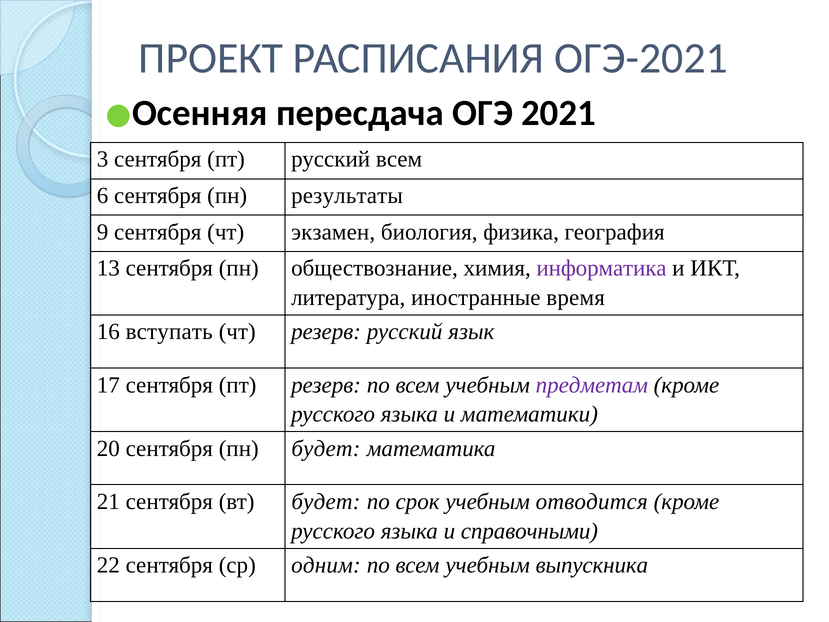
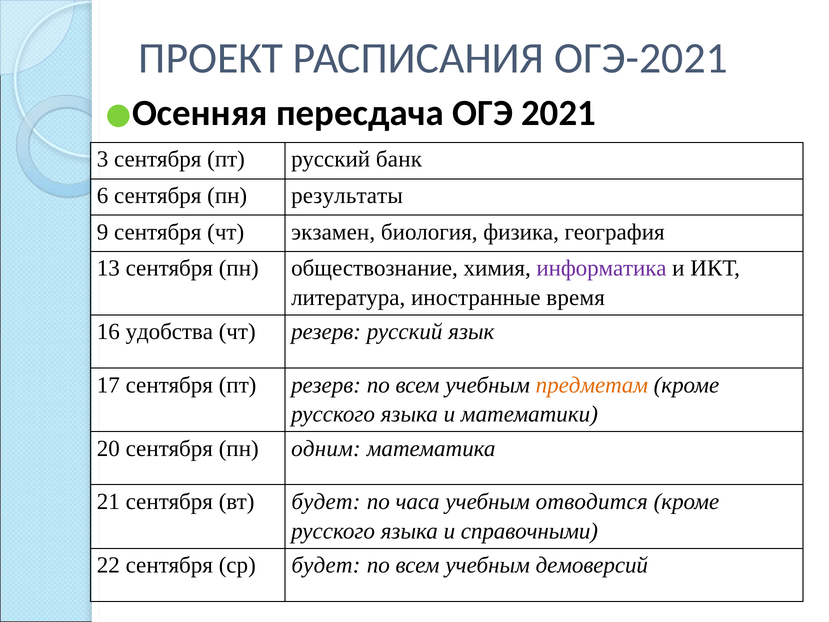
русский всем: всем -> банк
вступать: вступать -> удобства
предметам colour: purple -> orange
пн будет: будет -> одним
срок: срок -> часа
ср одним: одним -> будет
выпускника: выпускника -> демоверсий
